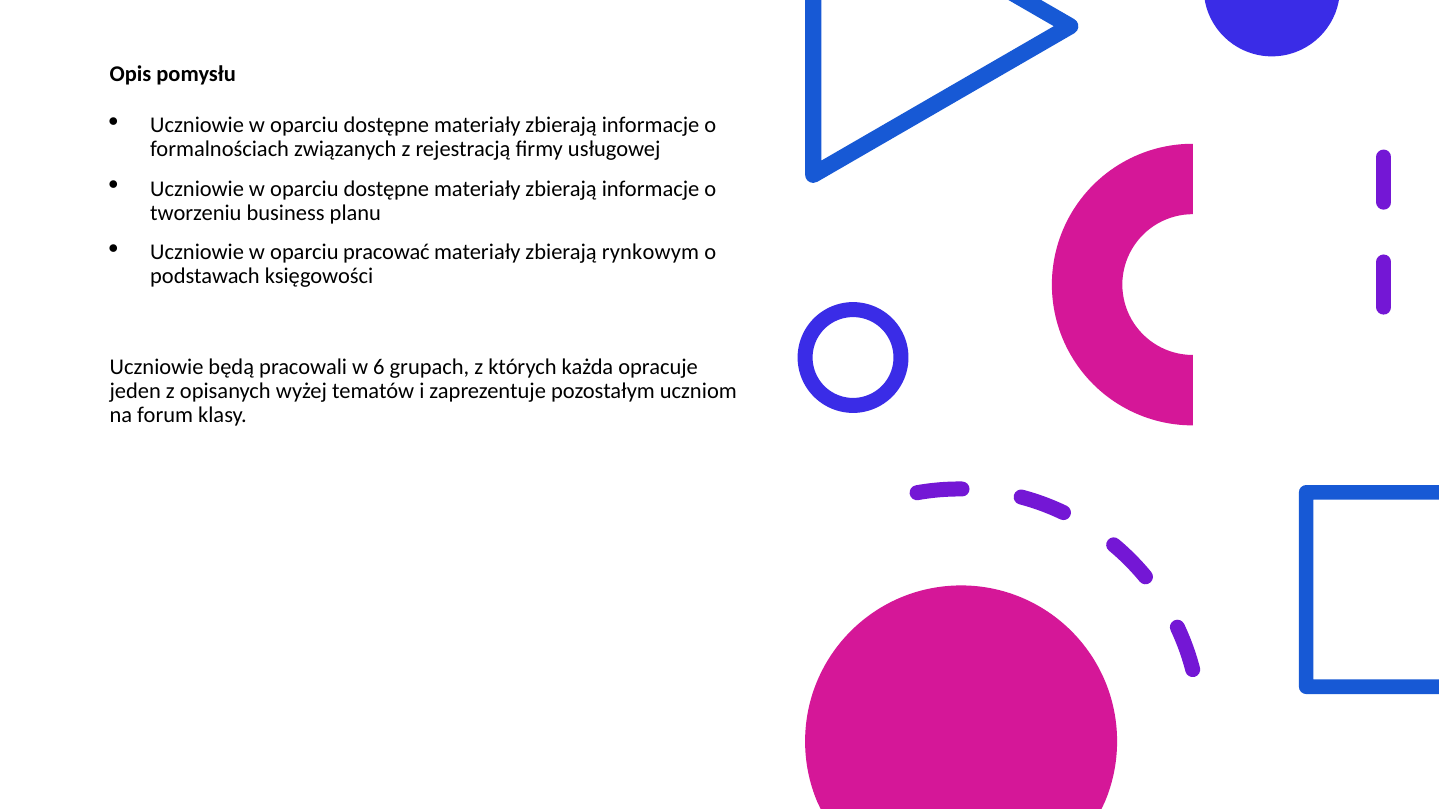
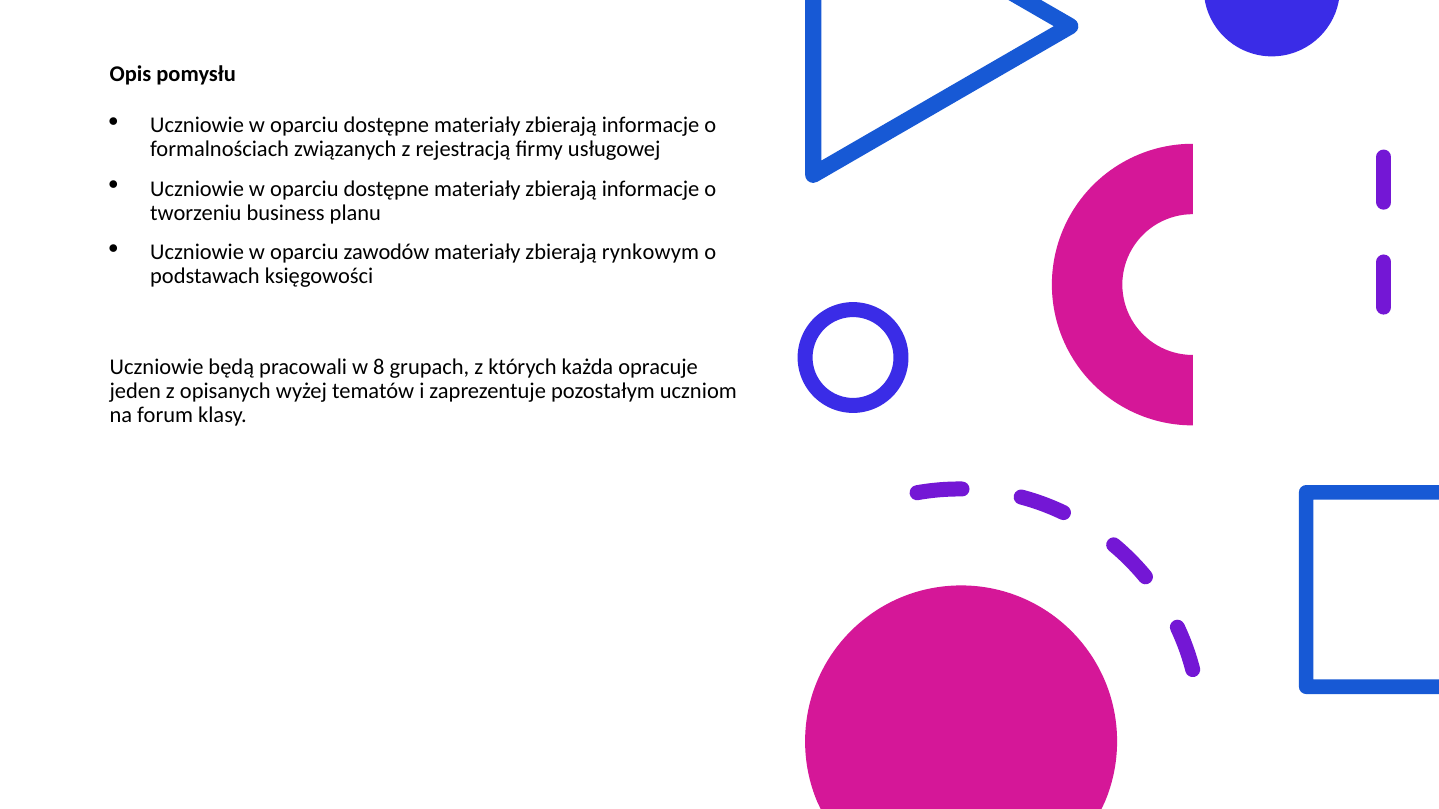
pracować: pracować -> zawodów
6: 6 -> 8
